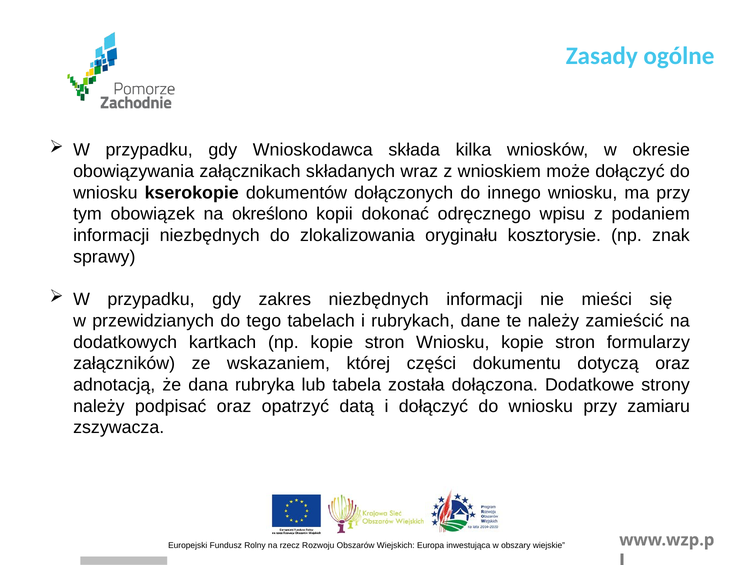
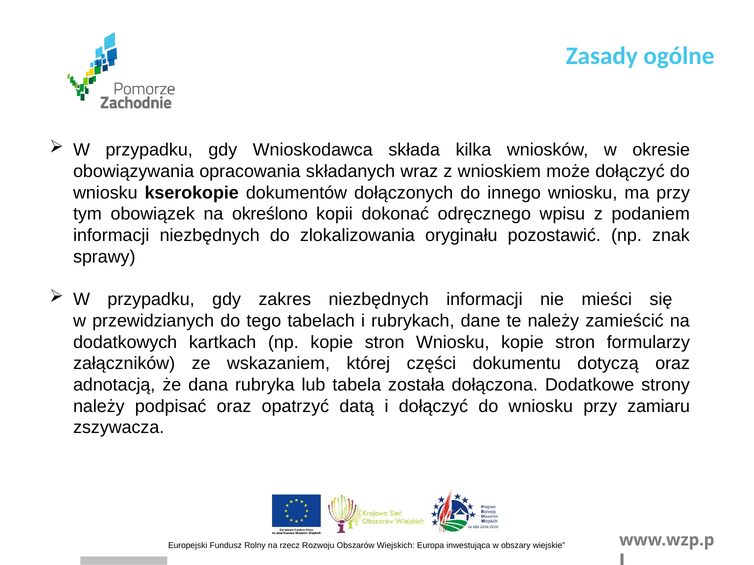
załącznikach: załącznikach -> opracowania
kosztorysie: kosztorysie -> pozostawić
